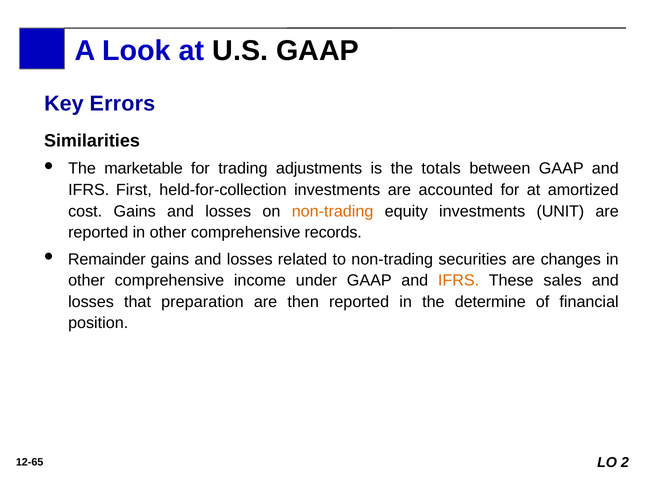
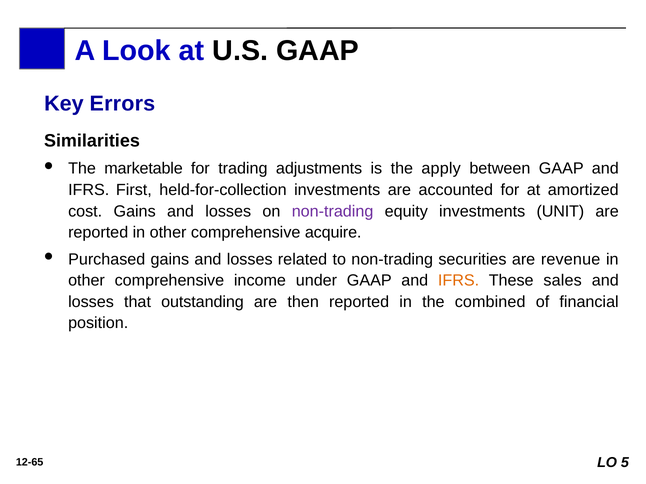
totals: totals -> apply
non-trading at (333, 211) colour: orange -> purple
records: records -> acquire
Remainder: Remainder -> Purchased
changes: changes -> revenue
preparation: preparation -> outstanding
determine: determine -> combined
2: 2 -> 5
